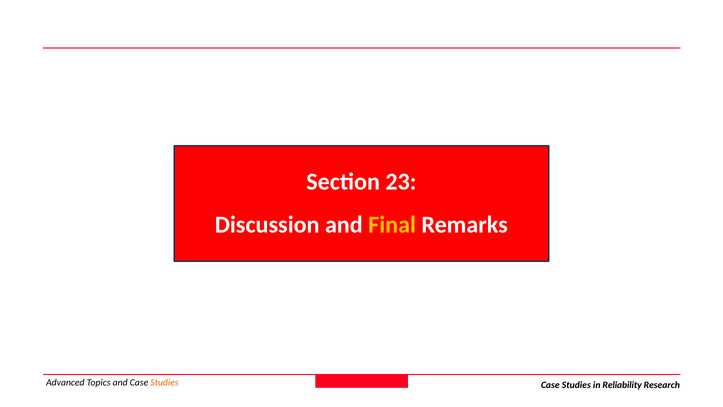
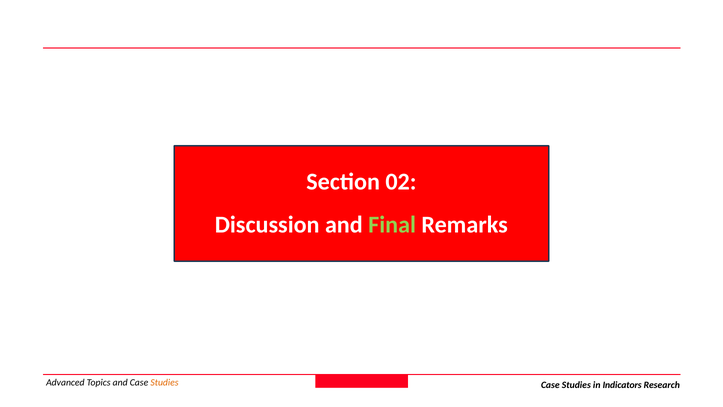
23: 23 -> 02
Final colour: yellow -> light green
Reliability: Reliability -> Indicators
